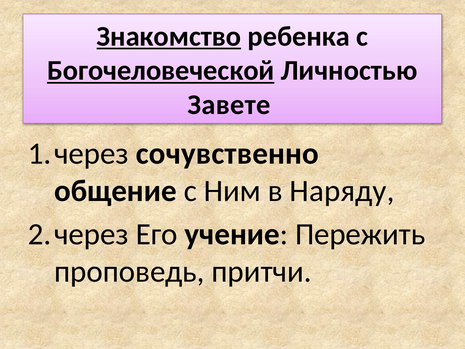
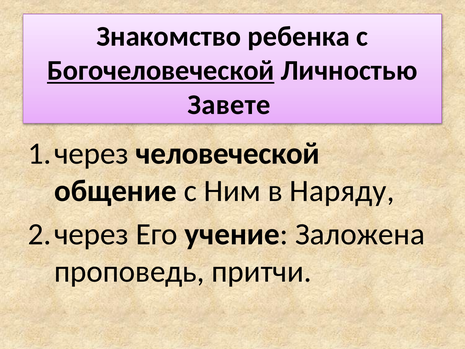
Знакомство underline: present -> none
сочувственно: сочувственно -> человеческой
Пережить: Пережить -> Заложена
